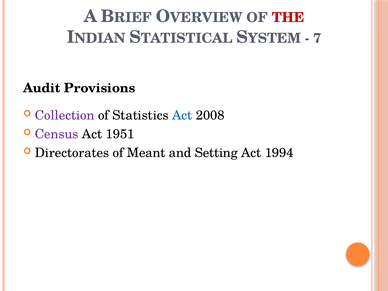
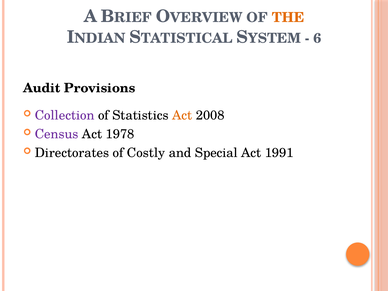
THE colour: red -> orange
7: 7 -> 6
Act at (182, 115) colour: blue -> orange
1951: 1951 -> 1978
Meant: Meant -> Costly
Setting: Setting -> Special
1994: 1994 -> 1991
